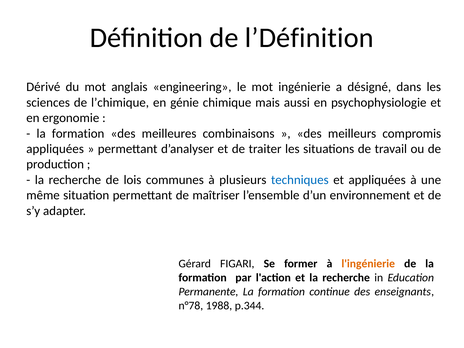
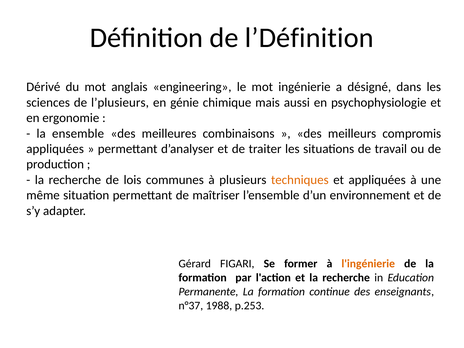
l’chimique: l’chimique -> l’plusieurs
formation at (78, 133): formation -> ensemble
techniques colour: blue -> orange
n°78: n°78 -> n°37
p.344: p.344 -> p.253
